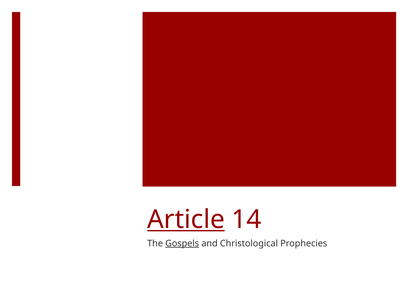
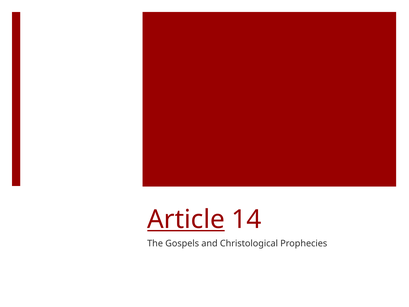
Gospels underline: present -> none
